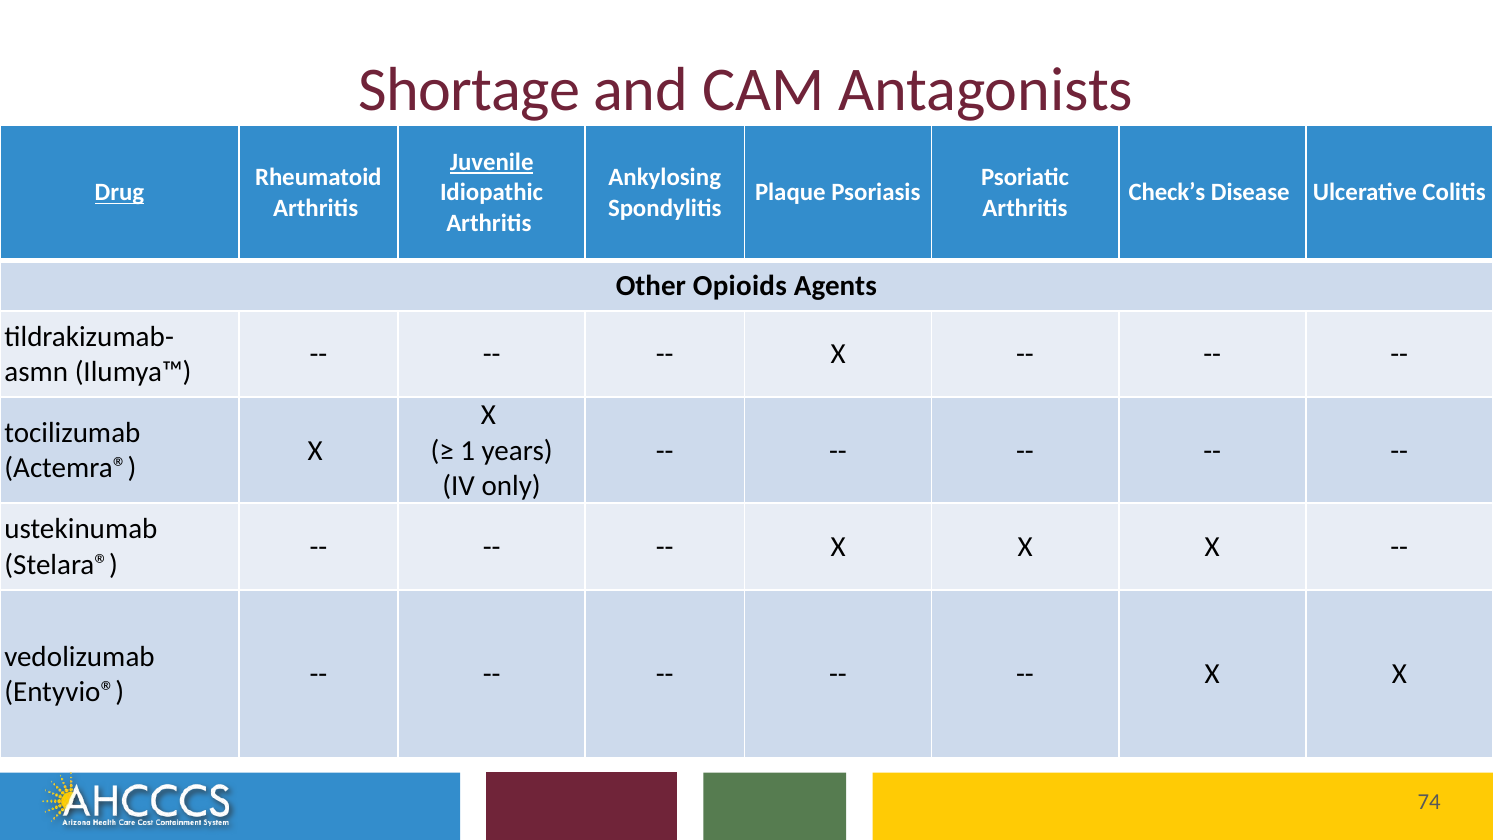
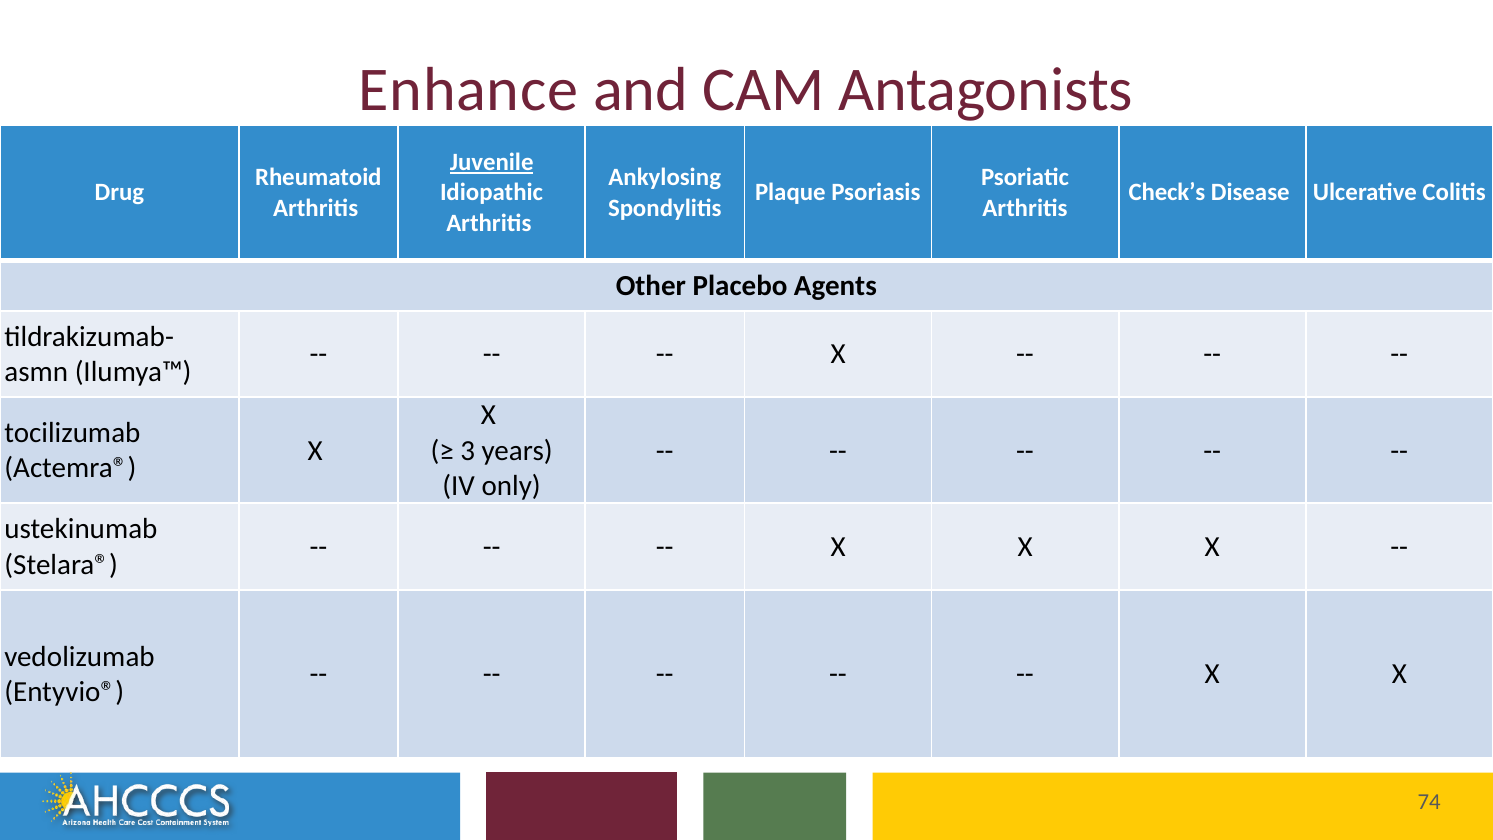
Shortage: Shortage -> Enhance
Drug underline: present -> none
Opioids: Opioids -> Placebo
1: 1 -> 3
